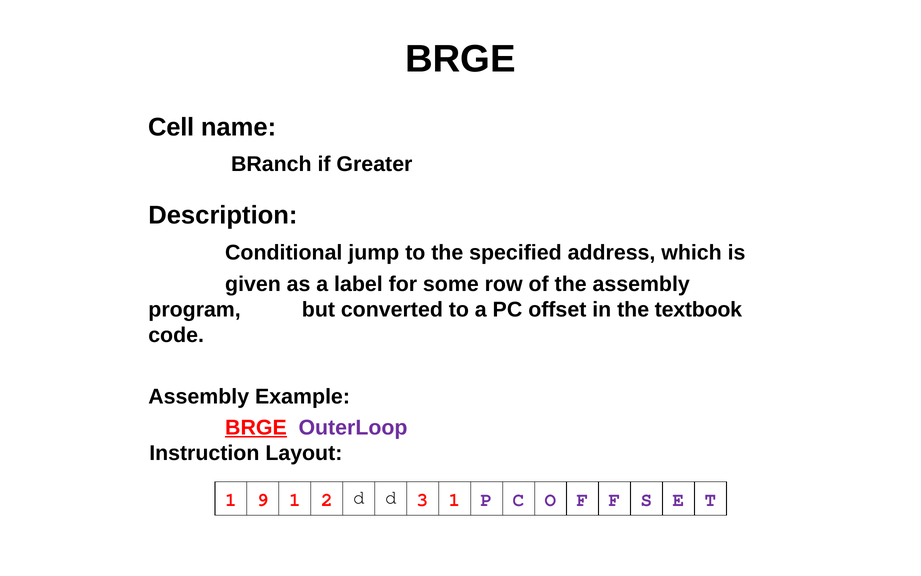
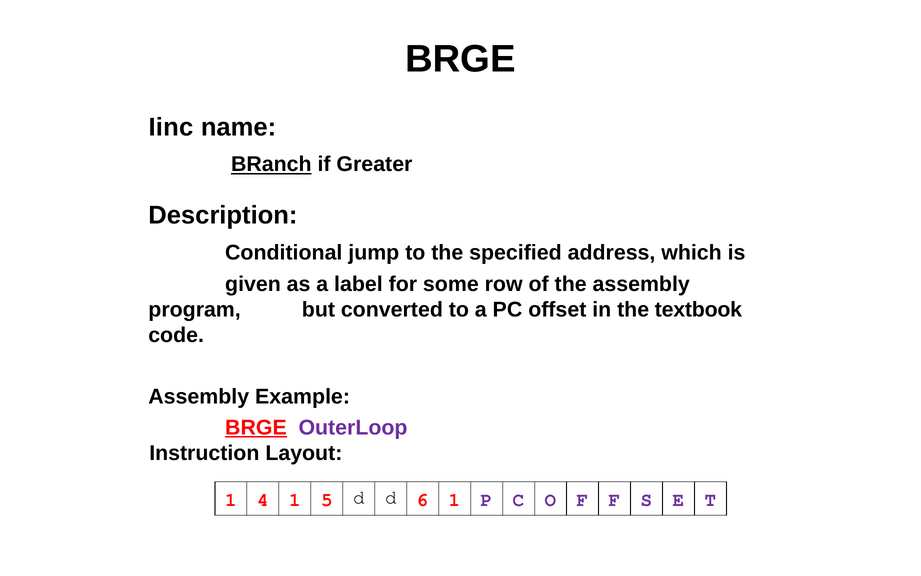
Cell: Cell -> Iinc
BRanch underline: none -> present
9: 9 -> 4
2: 2 -> 5
3: 3 -> 6
